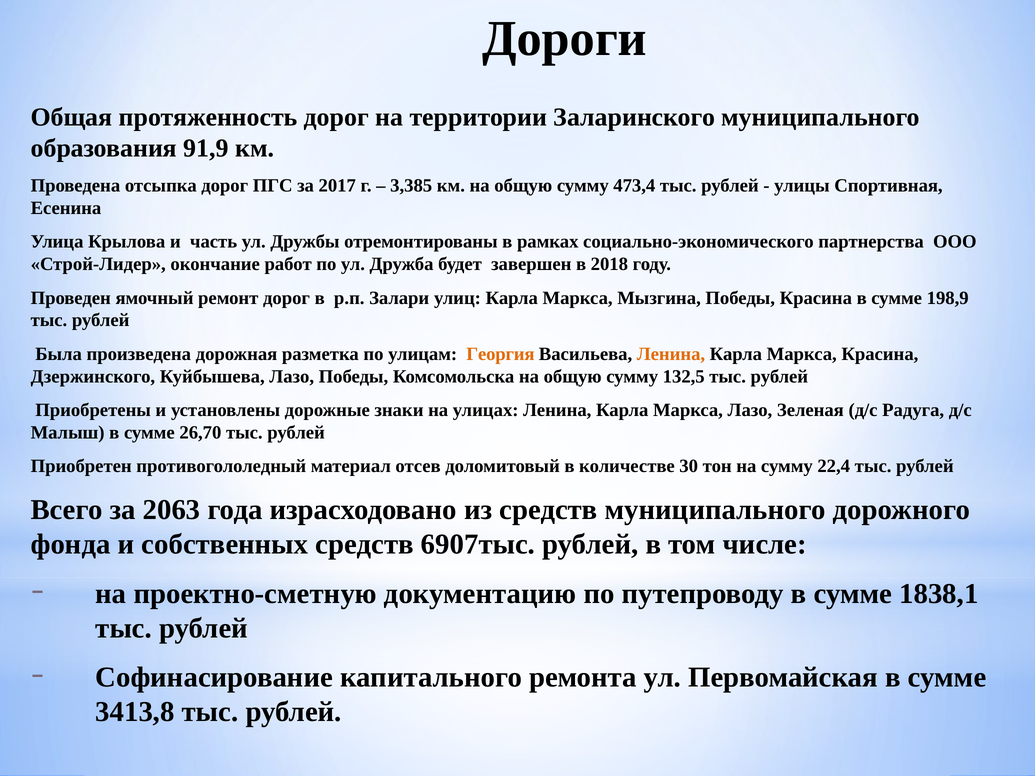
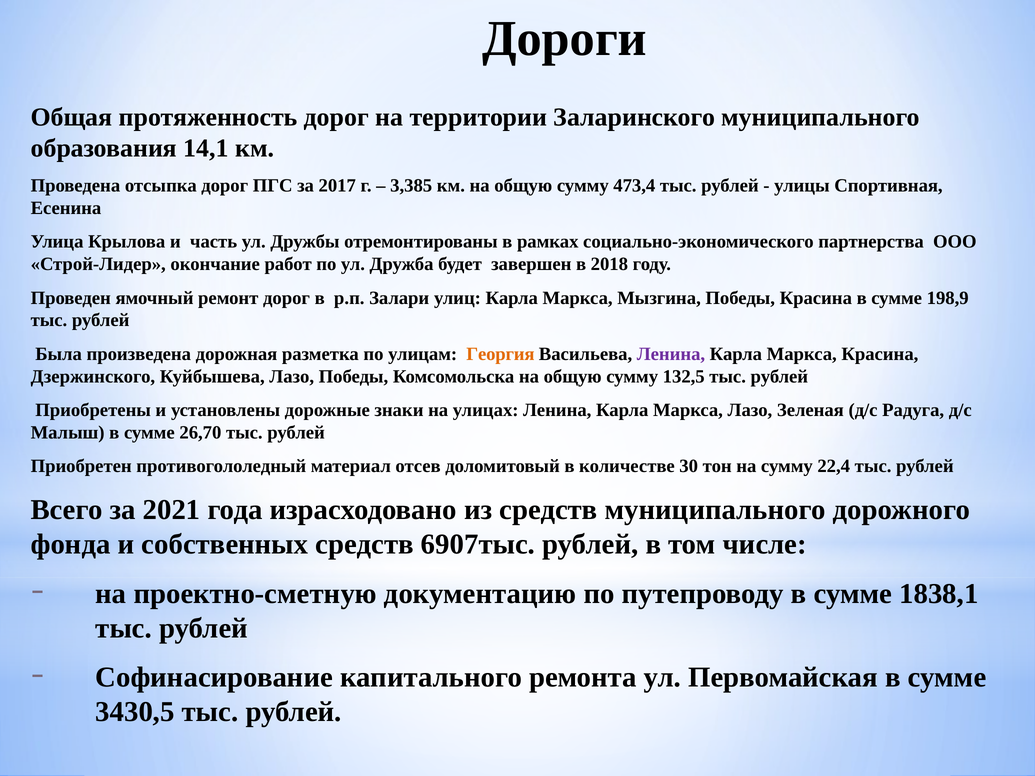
91,9: 91,9 -> 14,1
Ленина at (671, 354) colour: orange -> purple
2063: 2063 -> 2021
3413,8: 3413,8 -> 3430,5
